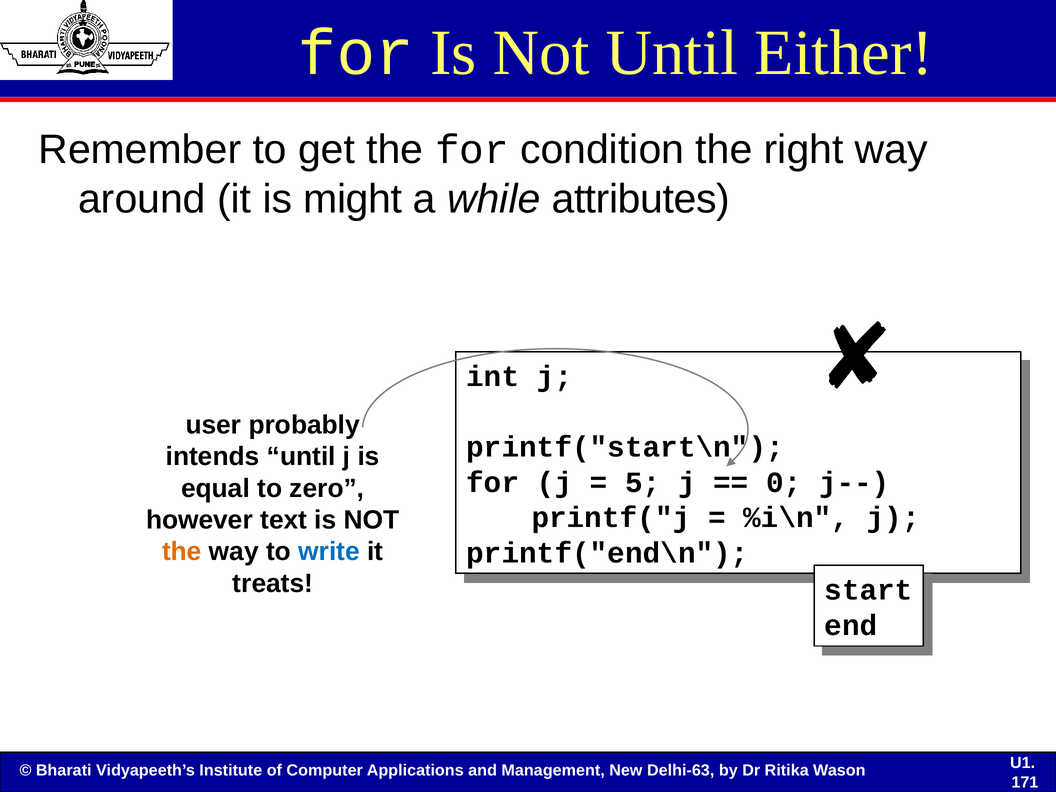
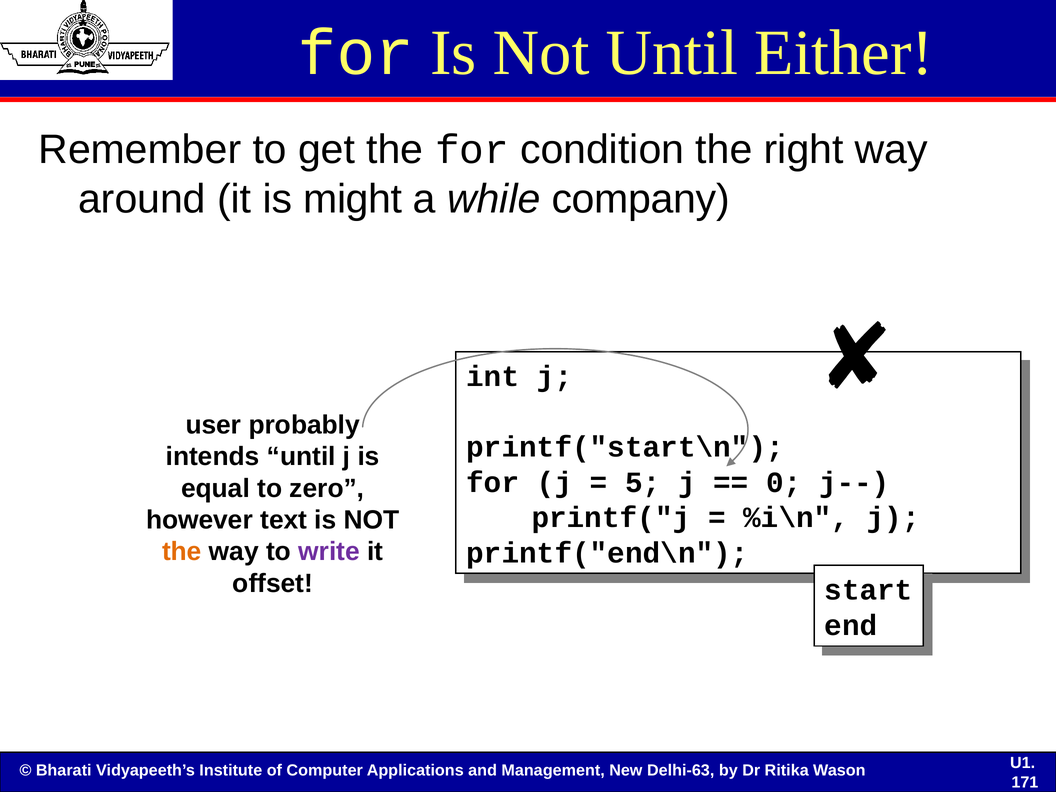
attributes: attributes -> company
write colour: blue -> purple
treats: treats -> offset
